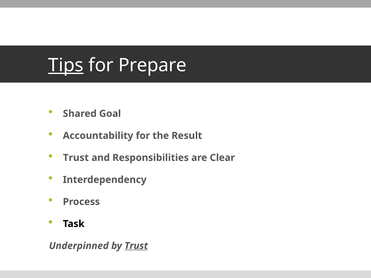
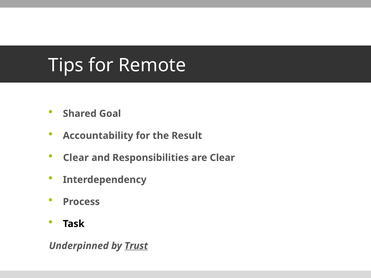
Tips underline: present -> none
Prepare: Prepare -> Remote
Trust at (76, 158): Trust -> Clear
